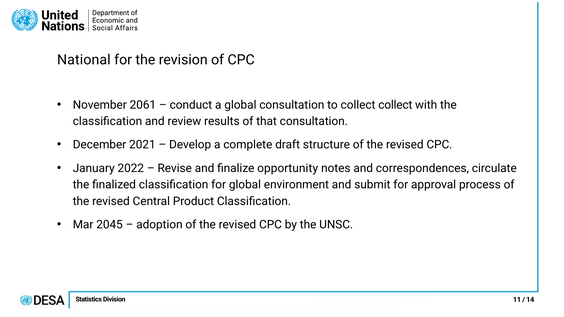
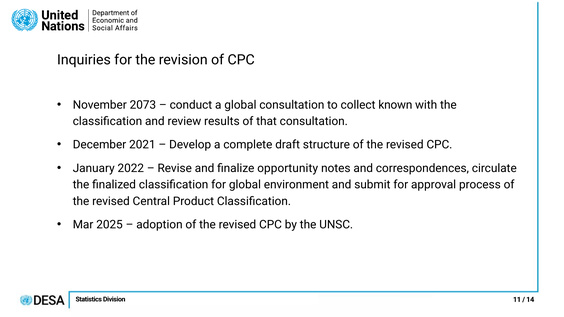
National: National -> Inquiries
2061: 2061 -> 2073
collect collect: collect -> known
2045: 2045 -> 2025
